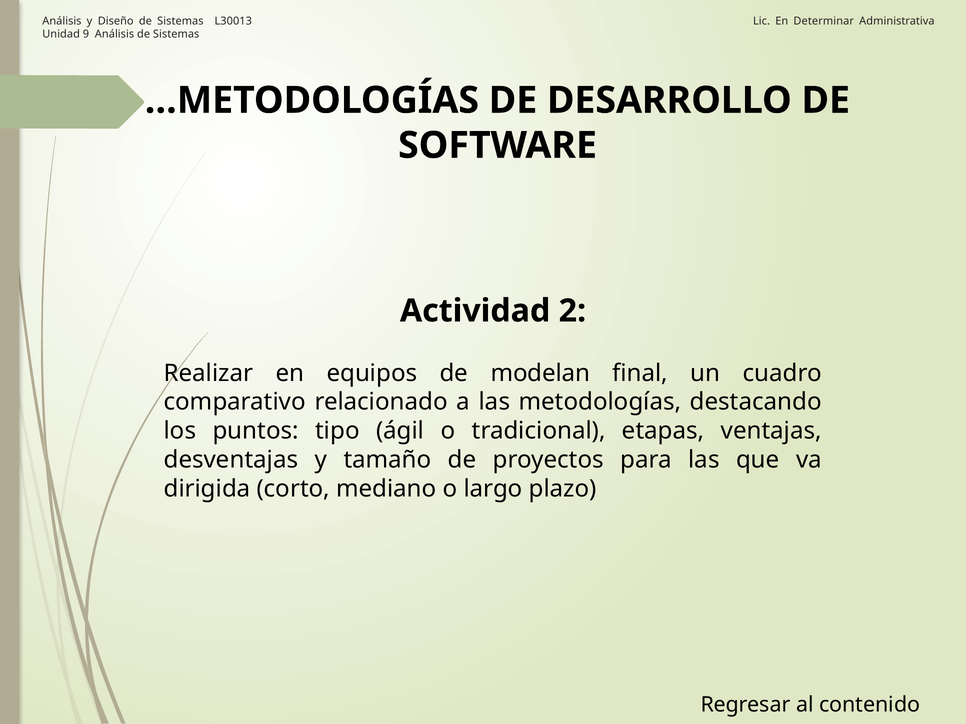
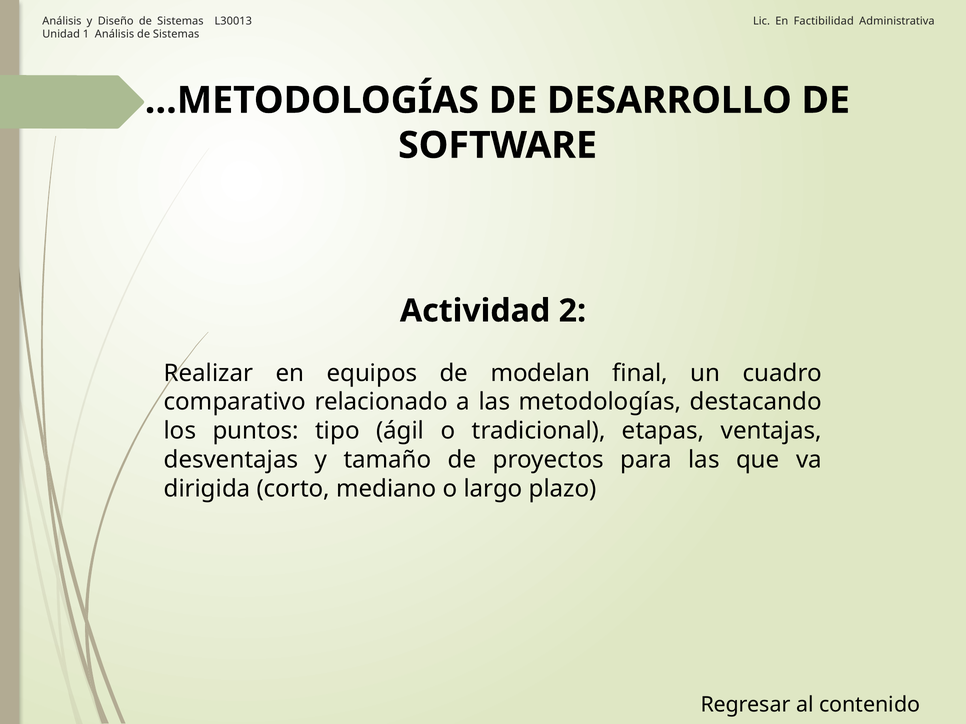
Determinar: Determinar -> Factibilidad
9: 9 -> 1
